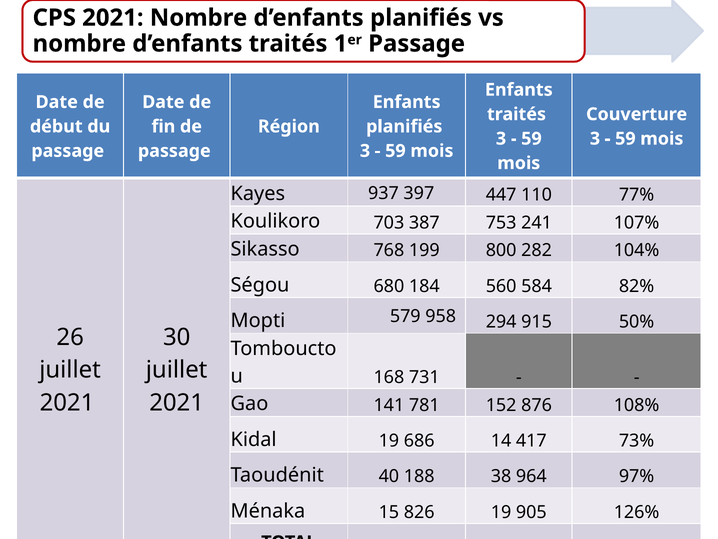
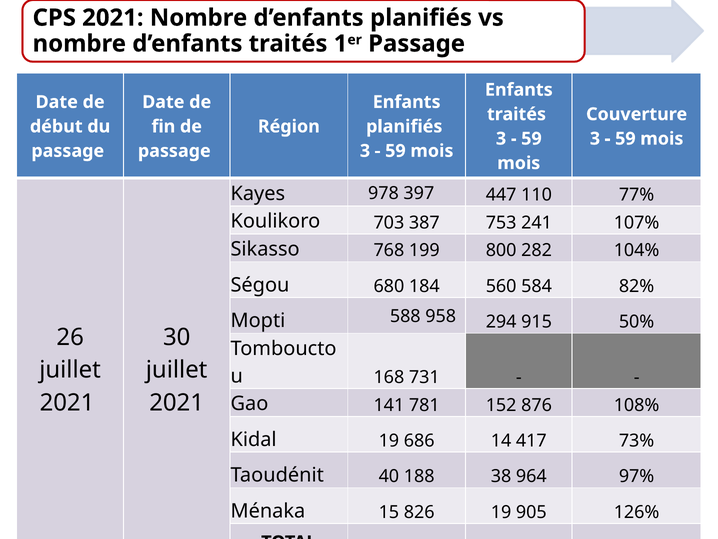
937: 937 -> 978
579: 579 -> 588
